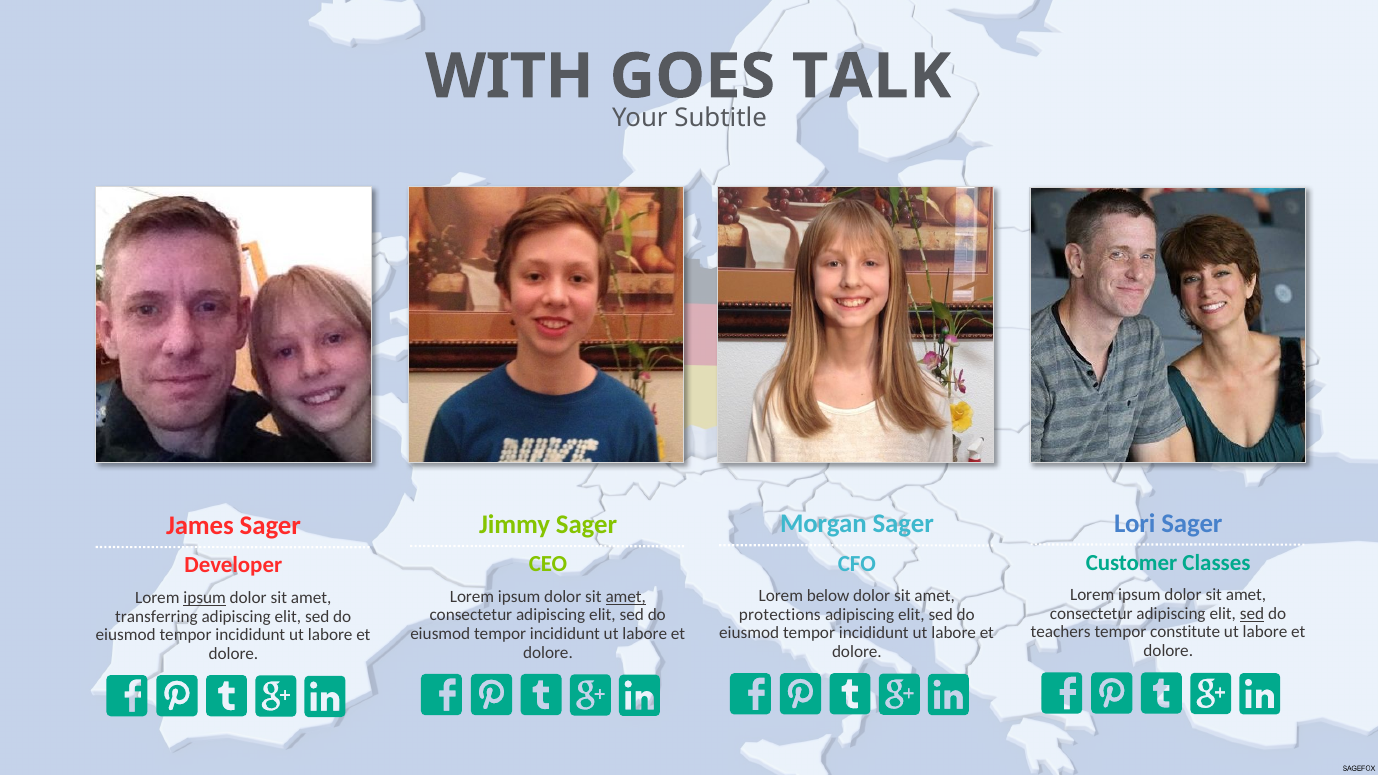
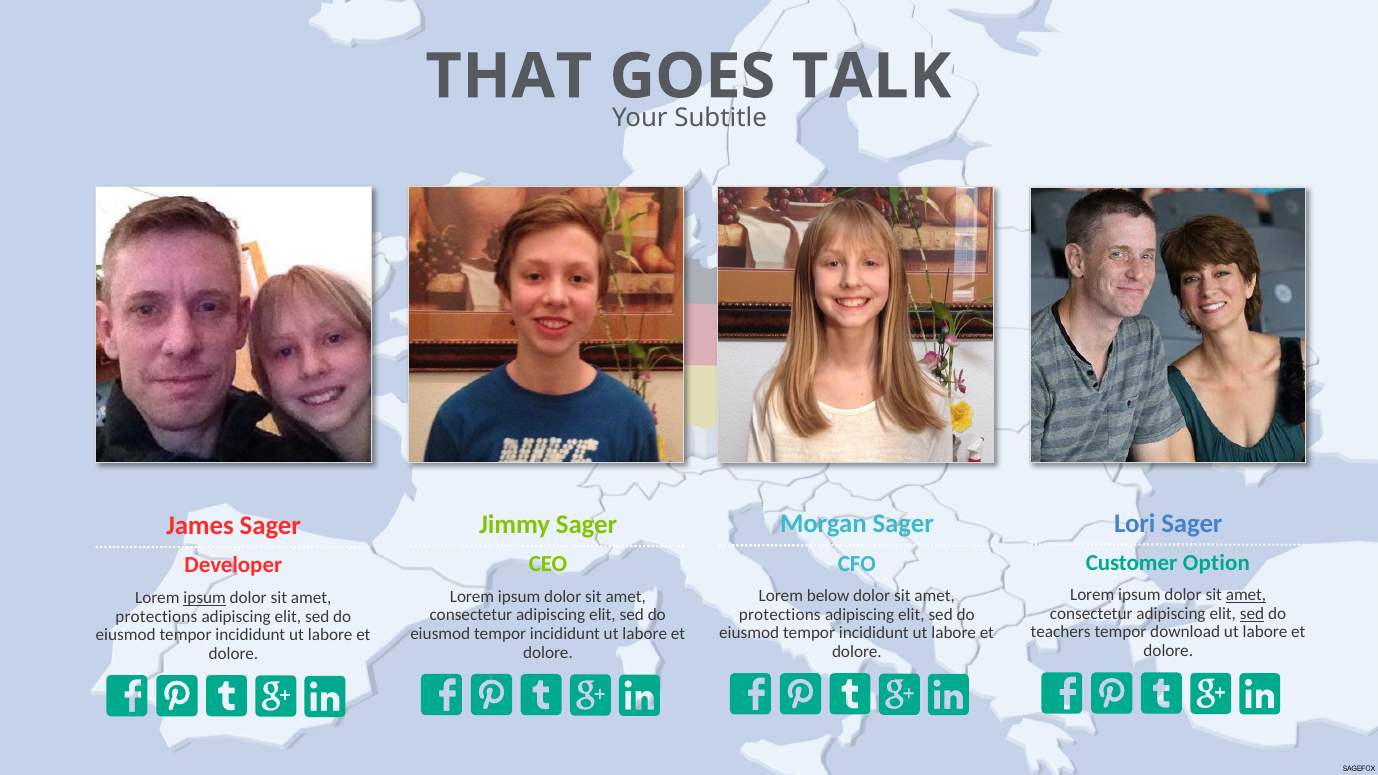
WITH: WITH -> THAT
Classes: Classes -> Option
amet at (1246, 595) underline: none -> present
amet at (626, 597) underline: present -> none
transferring at (156, 616): transferring -> protections
constitute: constitute -> download
